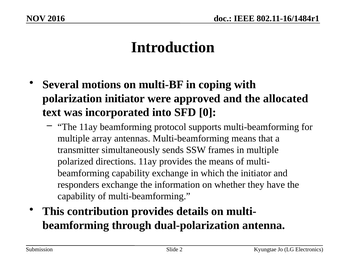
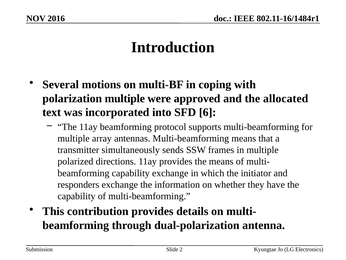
polarization initiator: initiator -> multiple
0: 0 -> 6
